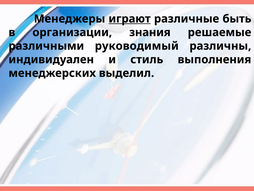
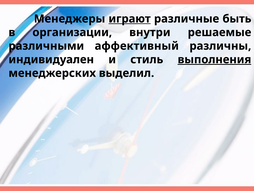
знания: знания -> внутри
руководимый: руководимый -> аффективный
выполнения underline: none -> present
